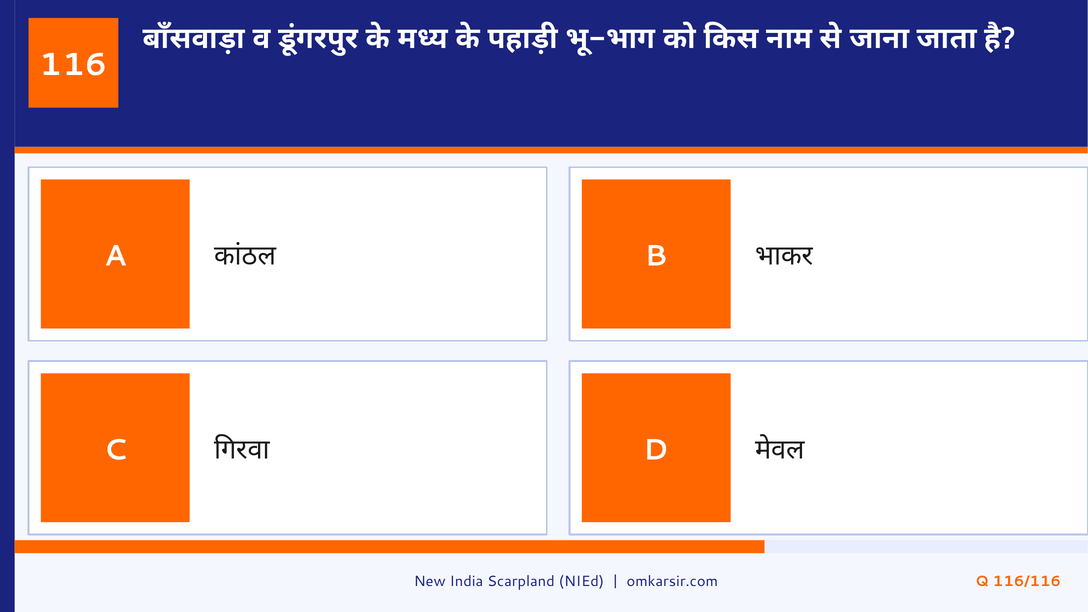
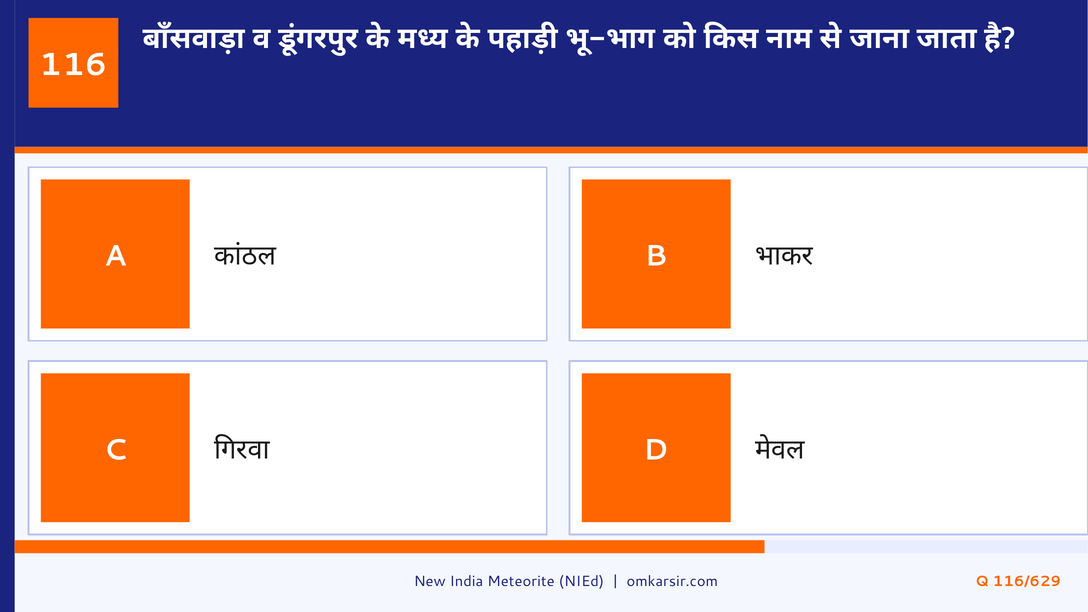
Scarpland: Scarpland -> Meteorite
116/116: 116/116 -> 116/629
